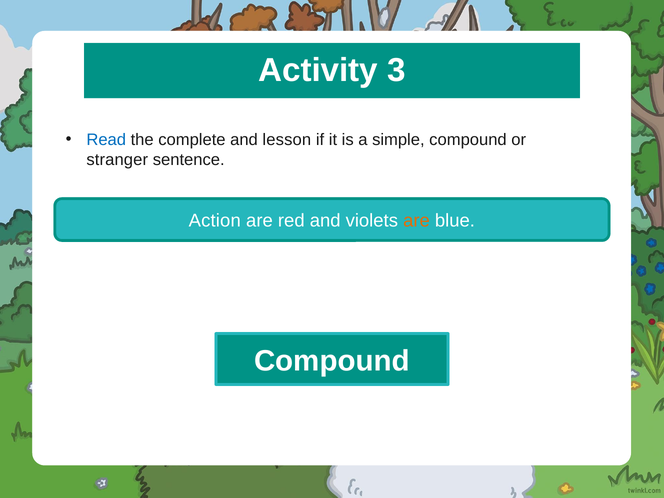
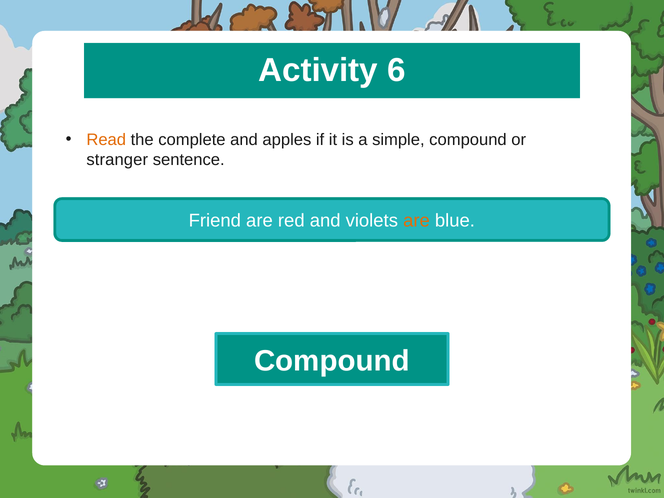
3: 3 -> 6
Read colour: blue -> orange
lesson: lesson -> apples
Action: Action -> Friend
